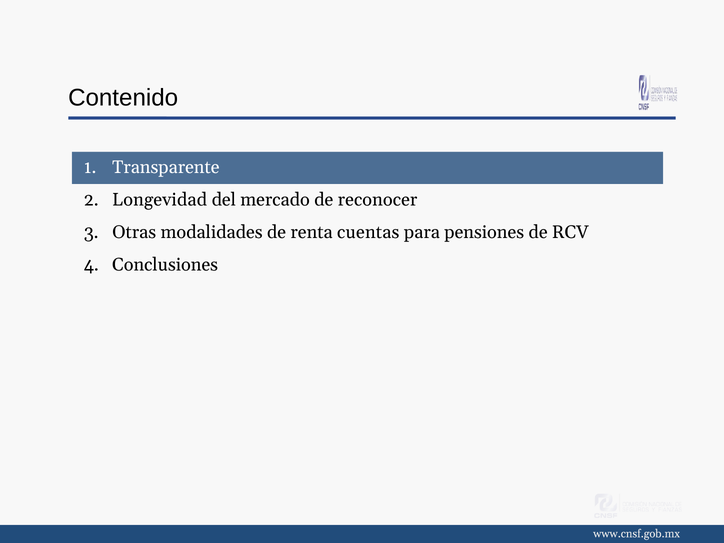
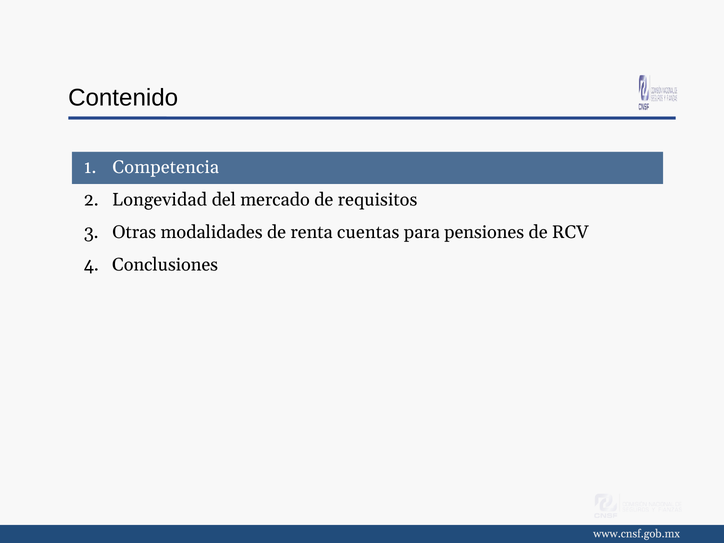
Transparente: Transparente -> Competencia
reconocer: reconocer -> requisitos
